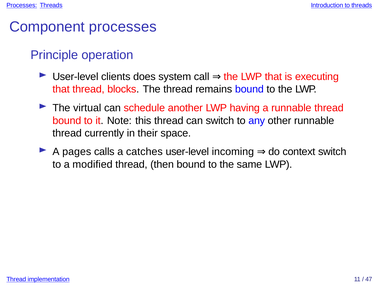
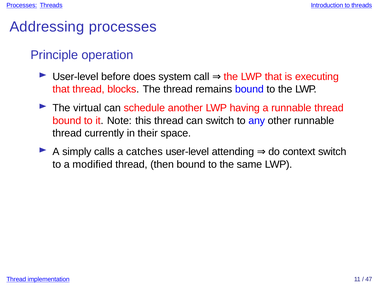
Component: Component -> Addressing
clients: clients -> before
pages: pages -> simply
incoming: incoming -> attending
